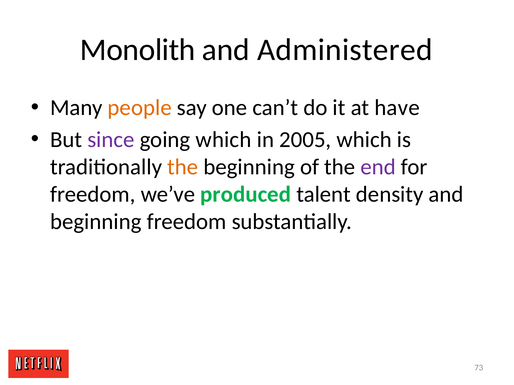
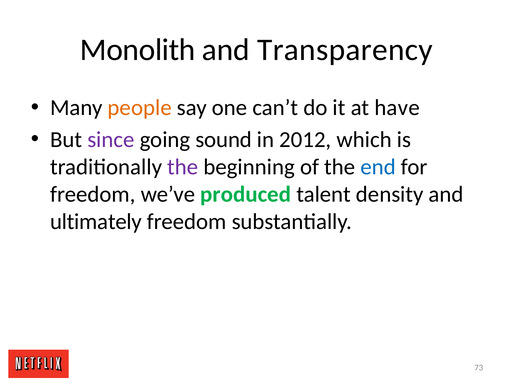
Administered: Administered -> Transparency
going which: which -> sound
2005: 2005 -> 2012
the at (183, 167) colour: orange -> purple
end colour: purple -> blue
beginning at (96, 222): beginning -> ultimately
